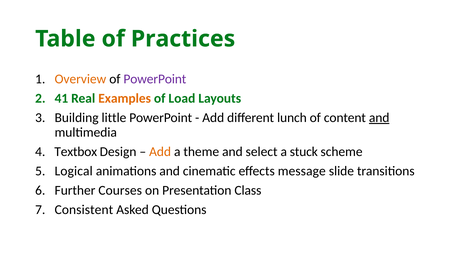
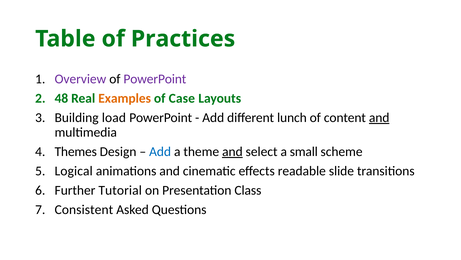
Overview colour: orange -> purple
41: 41 -> 48
Load: Load -> Case
little: little -> load
Textbox: Textbox -> Themes
Add at (160, 151) colour: orange -> blue
and at (232, 151) underline: none -> present
stuck: stuck -> small
message: message -> readable
Courses: Courses -> Tutorial
